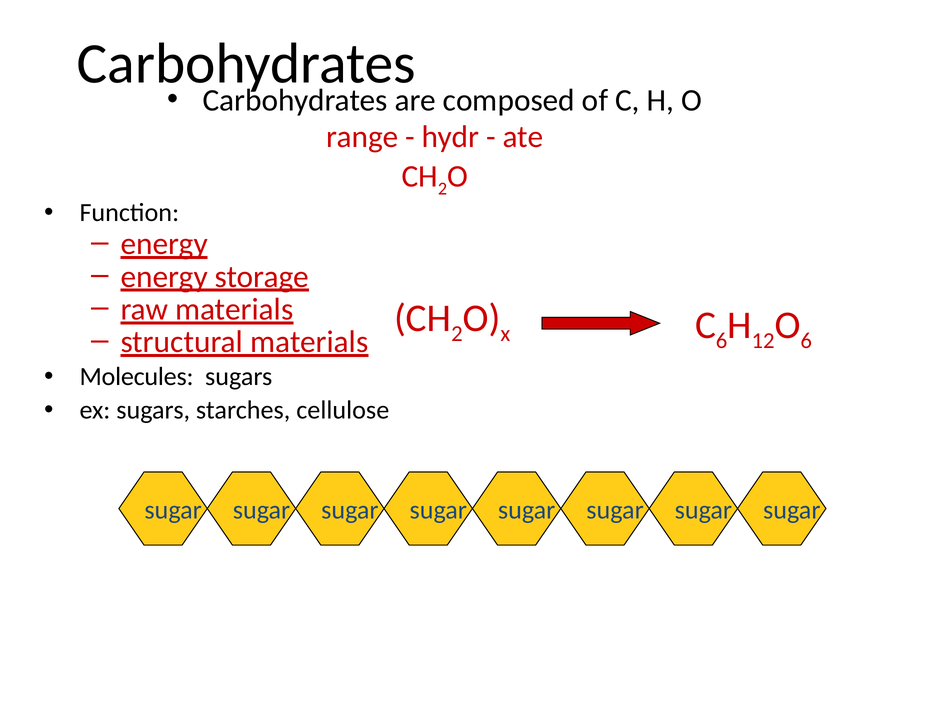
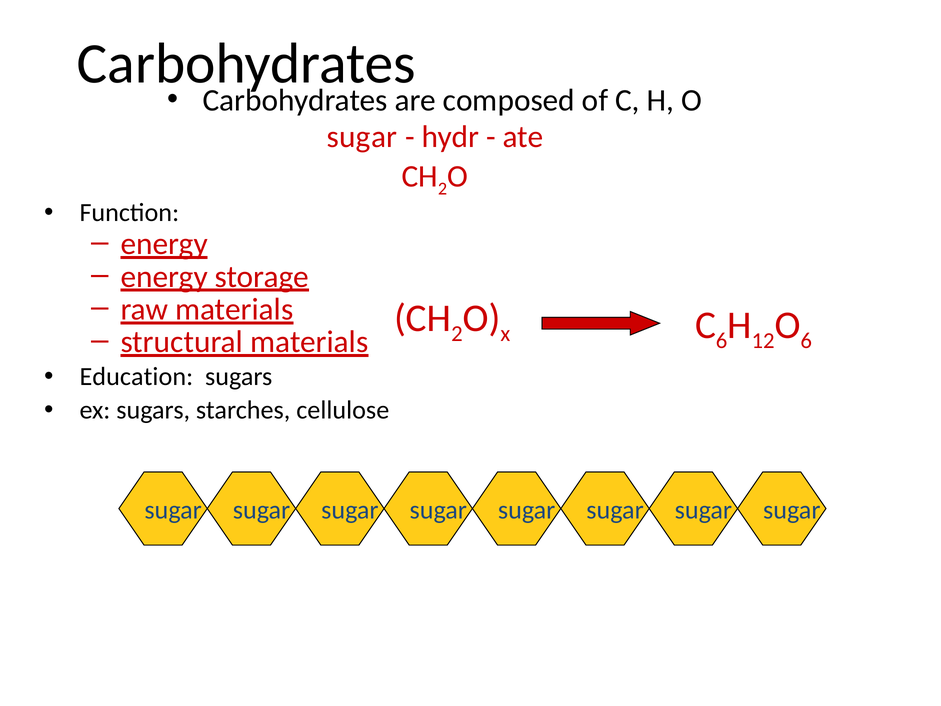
range at (362, 137): range -> sugar
Molecules: Molecules -> Education
